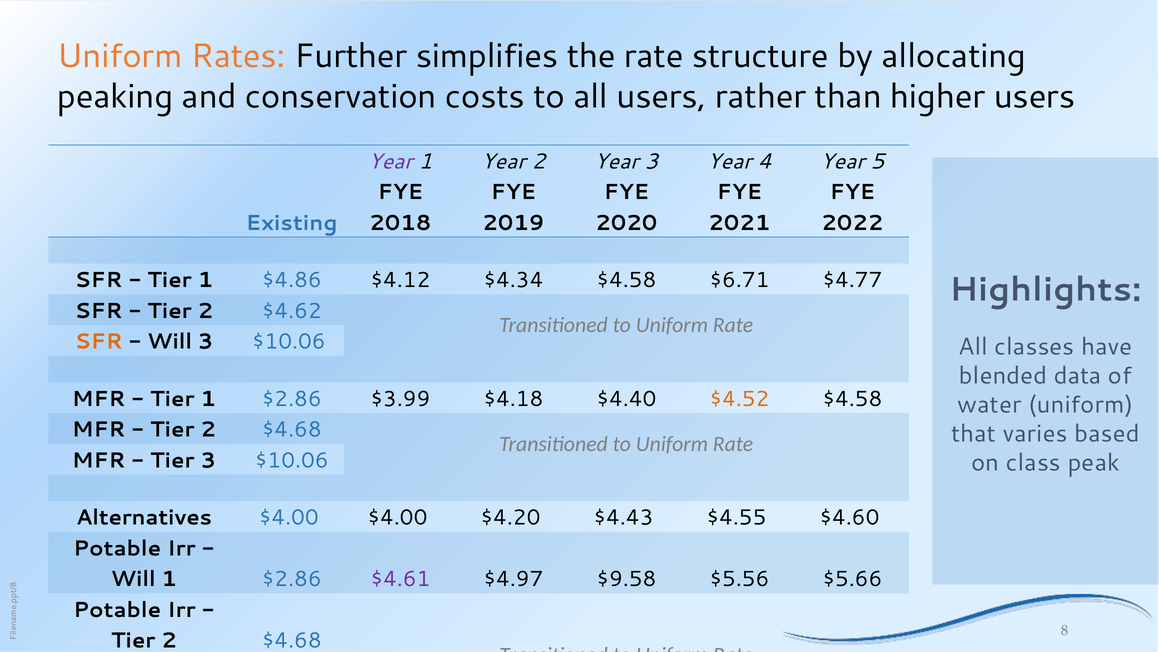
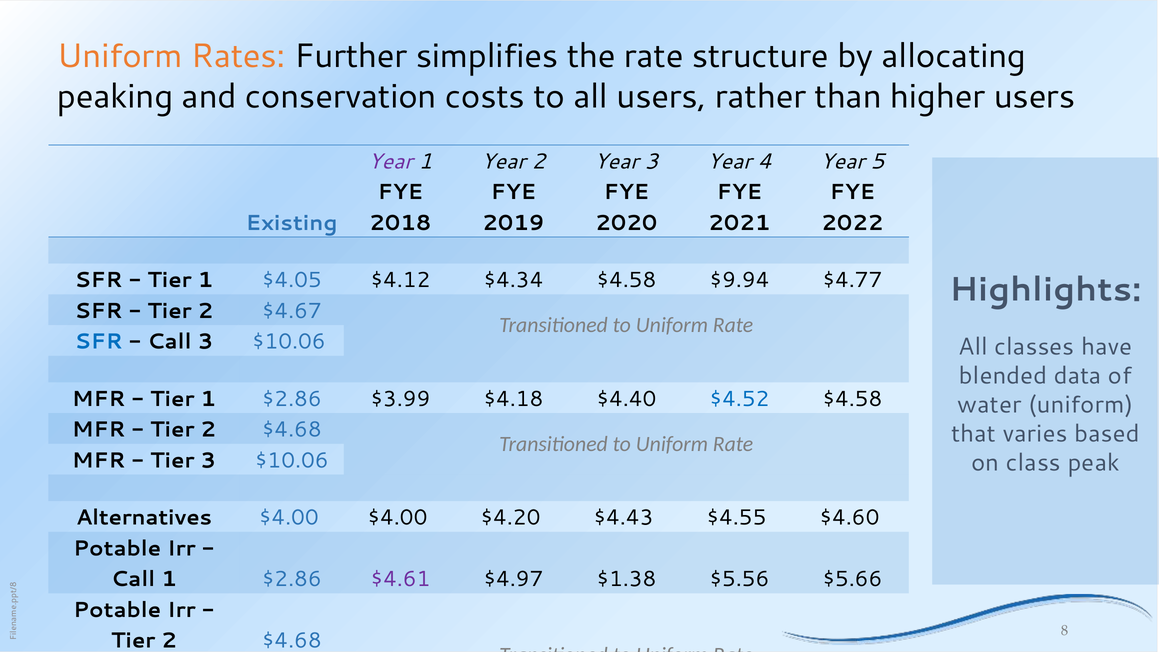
$4.86: $4.86 -> $4.05
$6.71: $6.71 -> $9.94
$4.62: $4.62 -> $4.67
SFR at (99, 342) colour: orange -> blue
Will at (170, 342): Will -> Call
$4.52 colour: orange -> blue
Will at (133, 579): Will -> Call
$9.58: $9.58 -> $1.38
